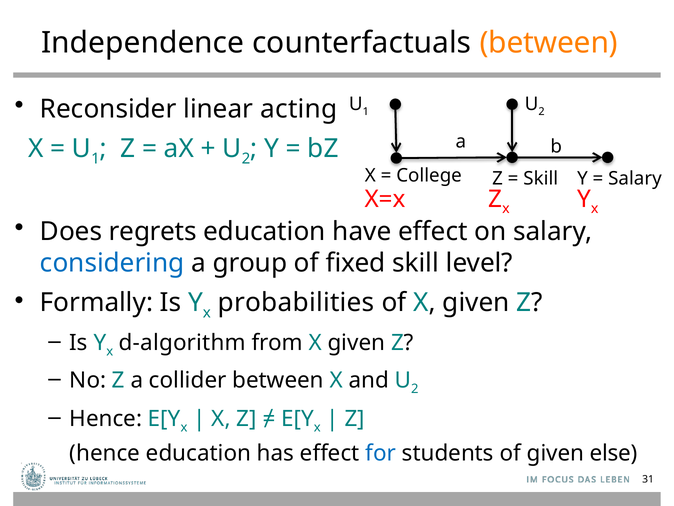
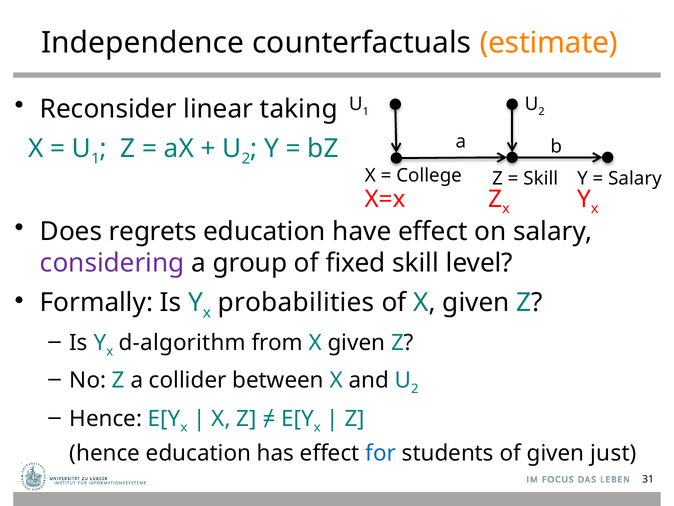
counterfactuals between: between -> estimate
acting: acting -> taking
considering colour: blue -> purple
else: else -> just
